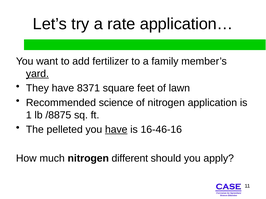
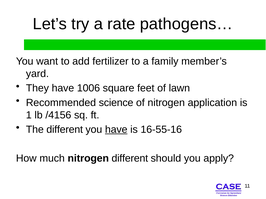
application…: application… -> pathogens…
yard underline: present -> none
8371: 8371 -> 1006
/8875: /8875 -> /4156
The pelleted: pelleted -> different
16-46-16: 16-46-16 -> 16-55-16
